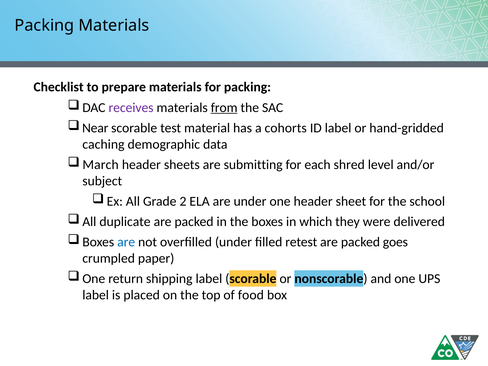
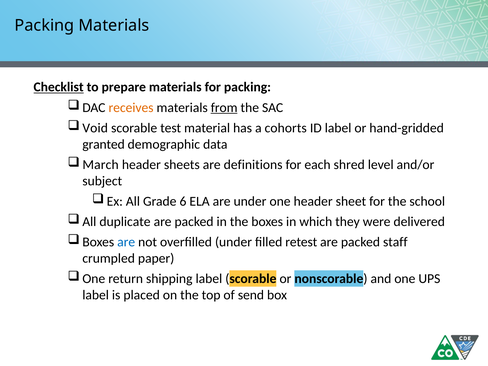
Checklist underline: none -> present
receives colour: purple -> orange
Near: Near -> Void
caching: caching -> granted
submitting: submitting -> definitions
2: 2 -> 6
goes: goes -> staff
food: food -> send
